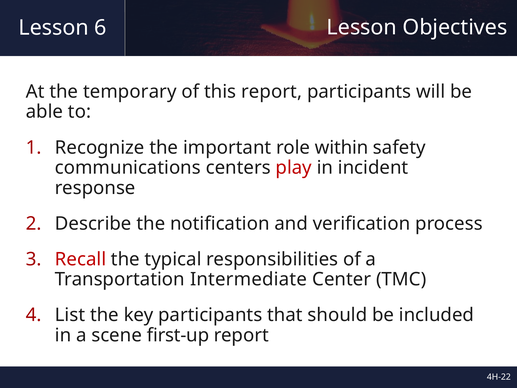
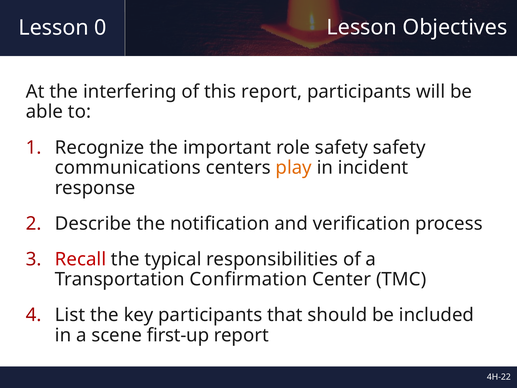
6: 6 -> 0
temporary: temporary -> interfering
role within: within -> safety
play colour: red -> orange
Intermediate: Intermediate -> Confirmation
